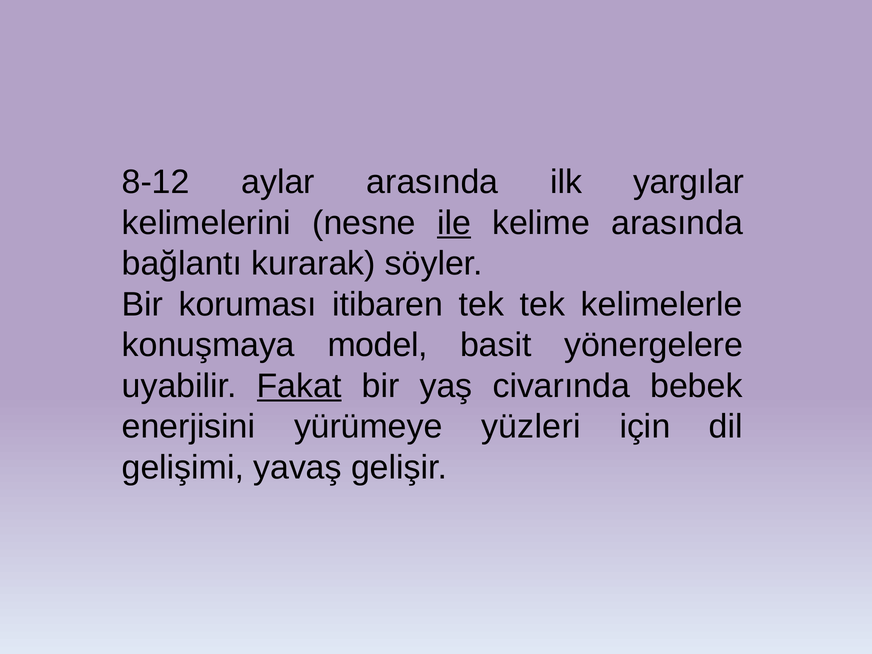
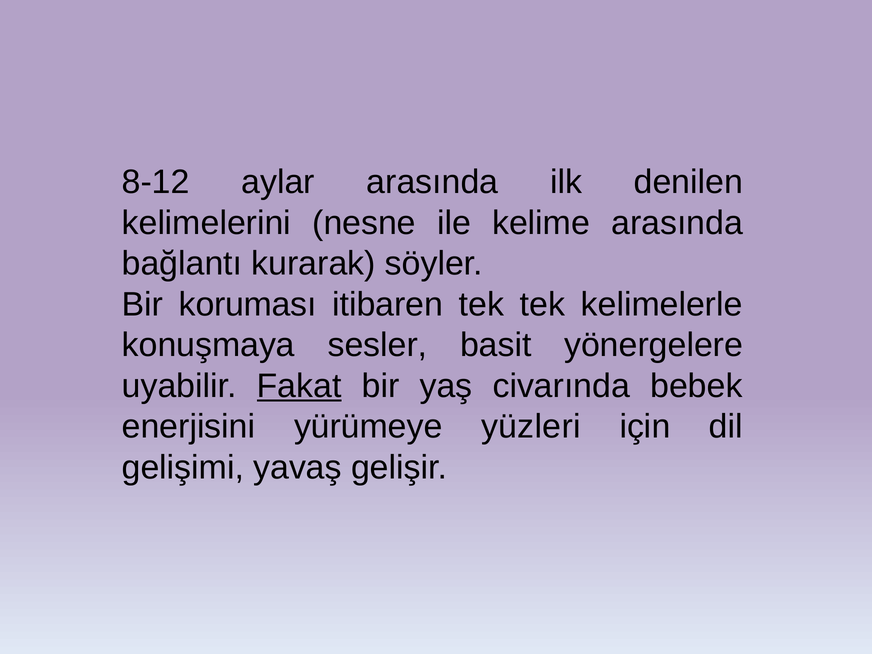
yargılar: yargılar -> denilen
ile underline: present -> none
model: model -> sesler
